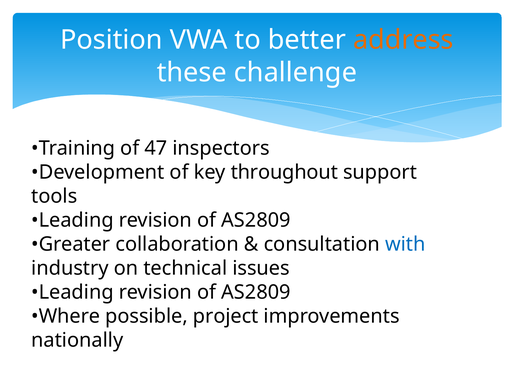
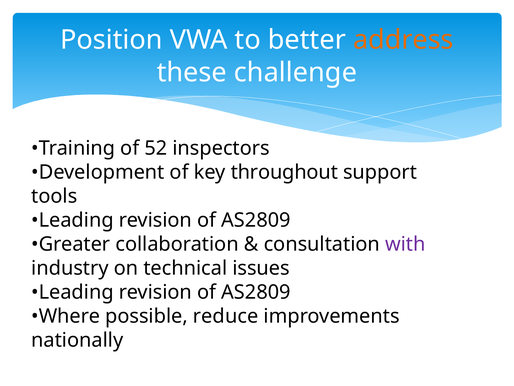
47: 47 -> 52
with colour: blue -> purple
project: project -> reduce
